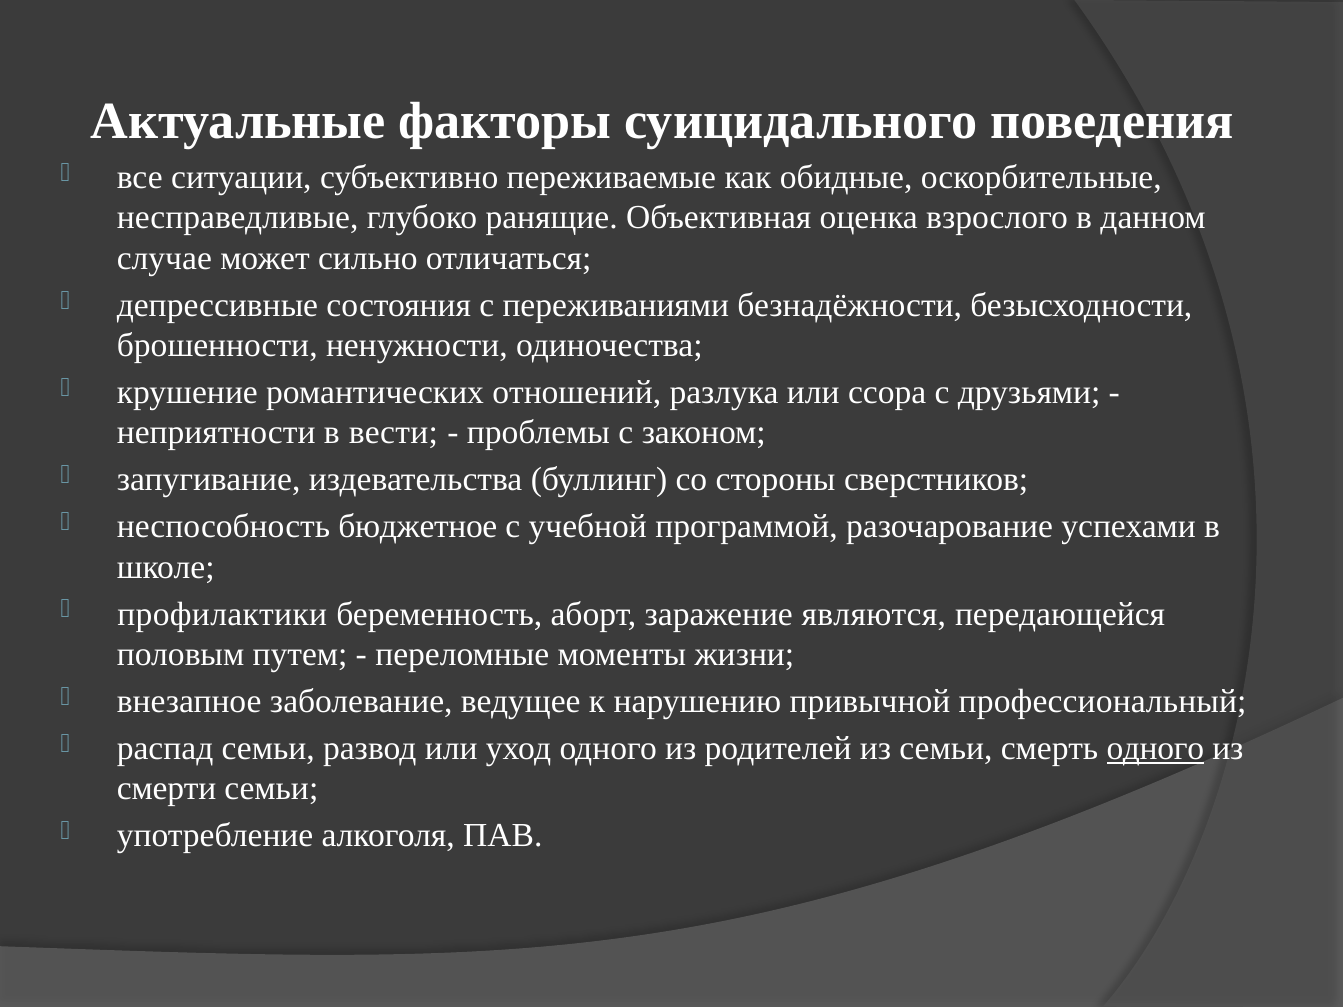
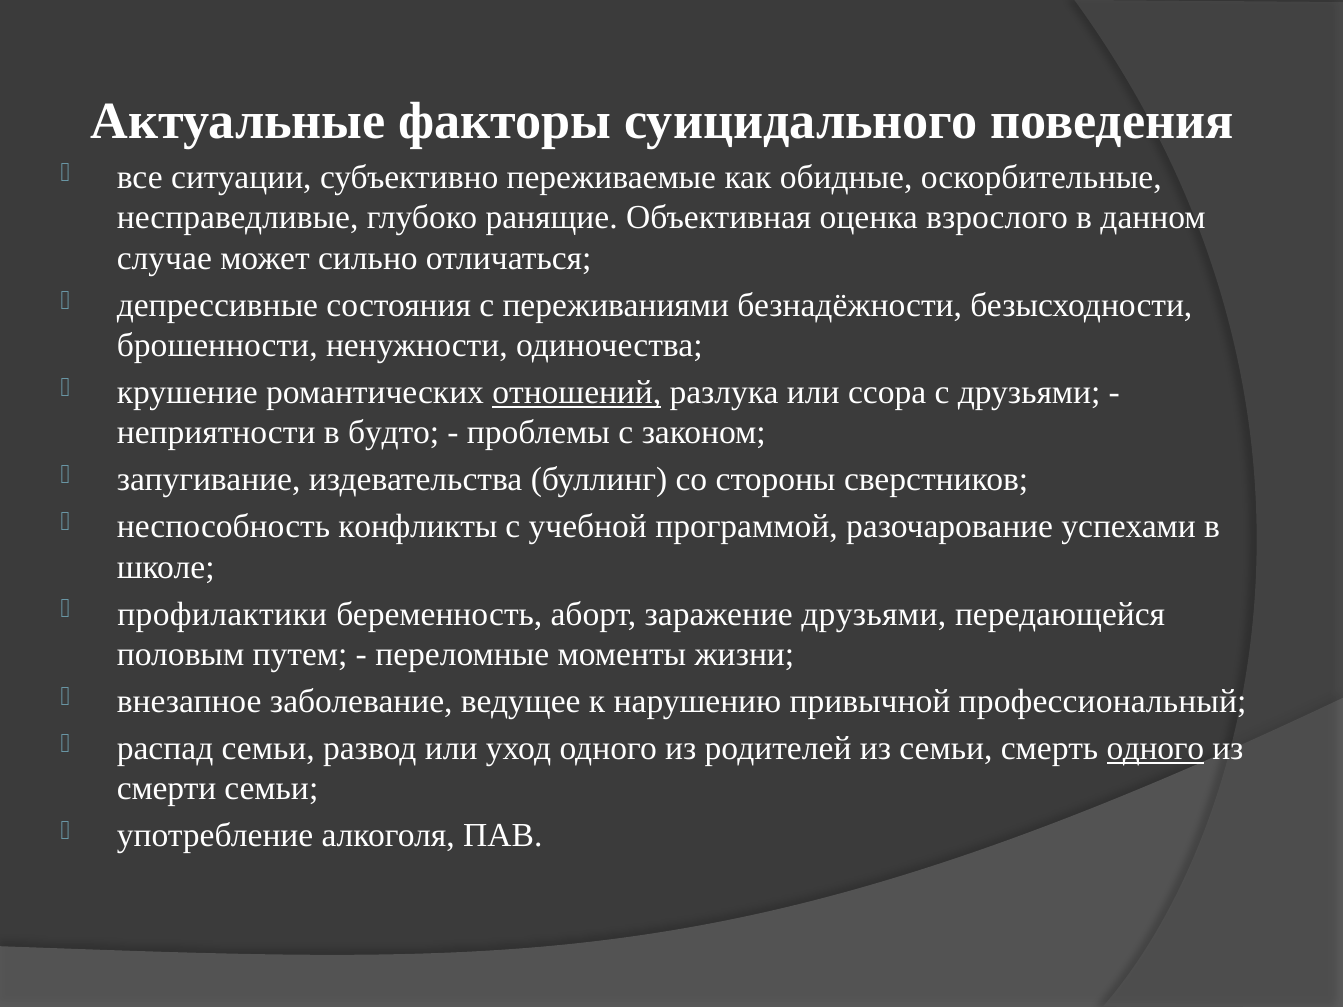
отношений underline: none -> present
вести: вести -> будто
бюджетное: бюджетное -> конфликты
заражение являются: являются -> друзьями
